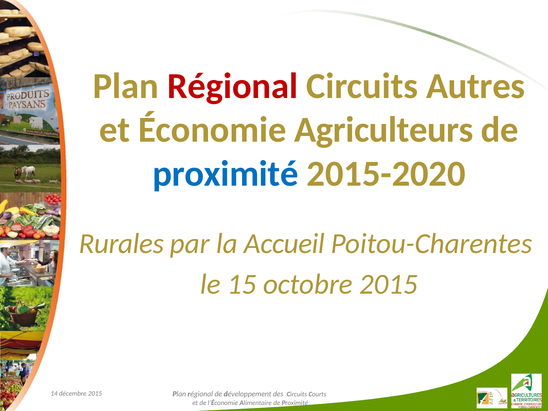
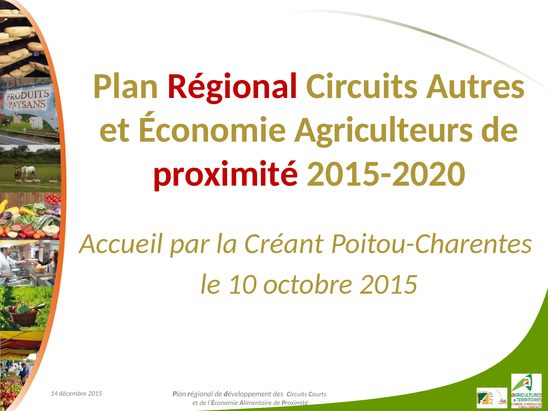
proximité at (225, 174) colour: blue -> red
Rurales: Rurales -> Accueil
Accueil: Accueil -> Créant
15: 15 -> 10
